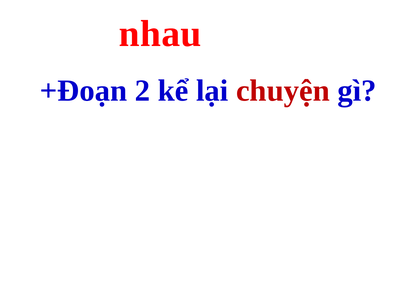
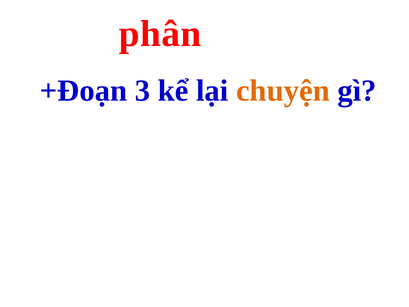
nhau: nhau -> phân
2: 2 -> 3
chuyện colour: red -> orange
